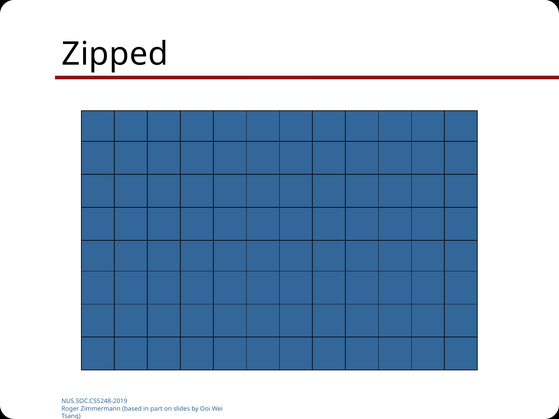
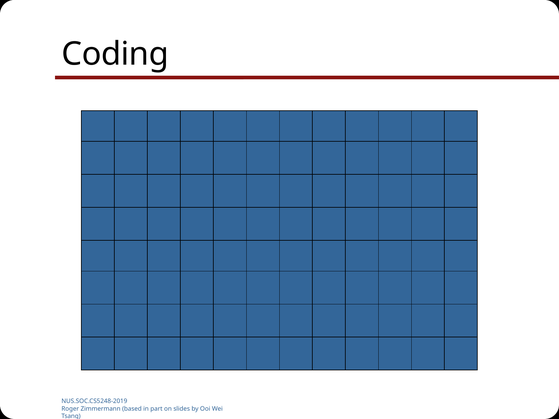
Zipped: Zipped -> Coding
